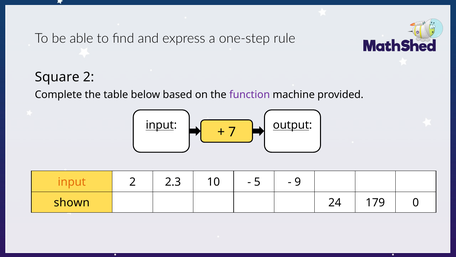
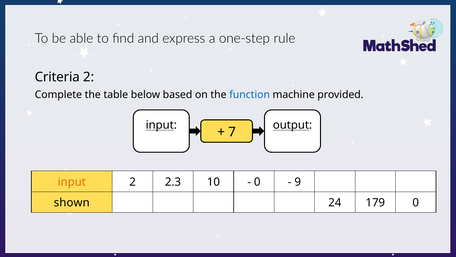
Square: Square -> Criteria
function colour: purple -> blue
5 at (257, 182): 5 -> 0
